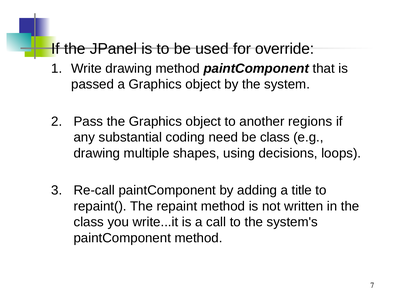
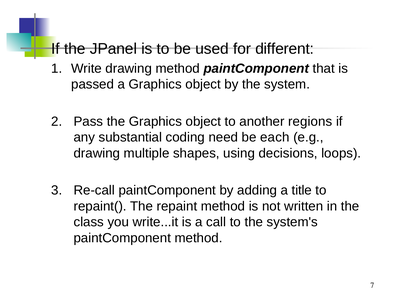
override: override -> different
be class: class -> each
